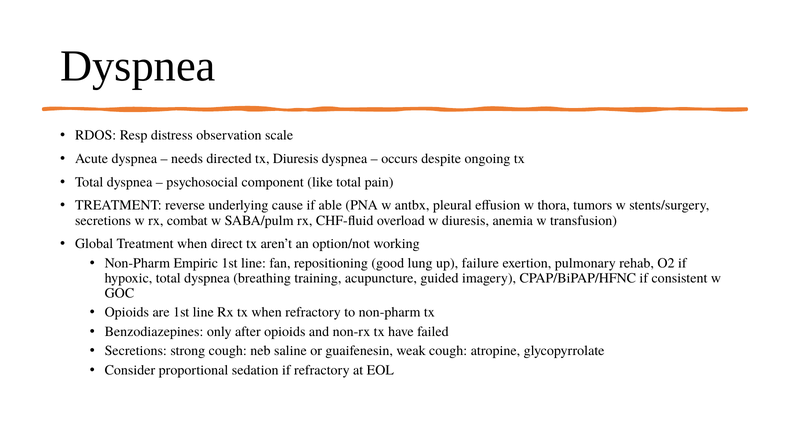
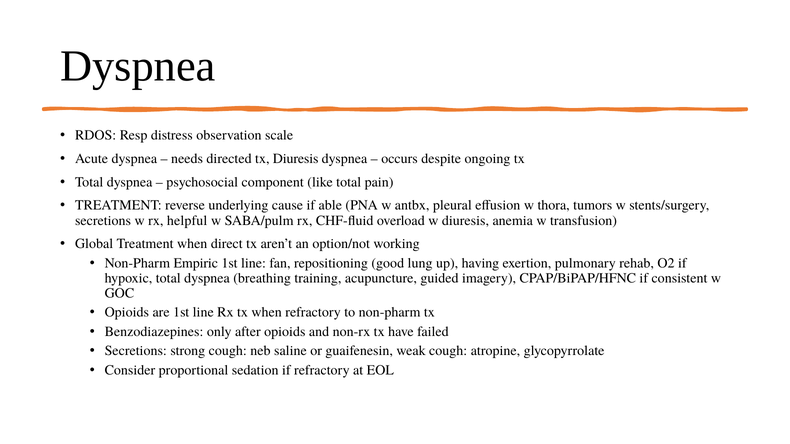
combat: combat -> helpful
failure: failure -> having
